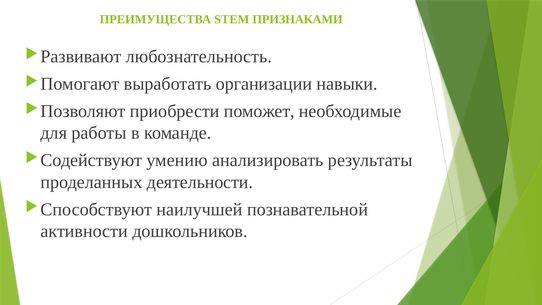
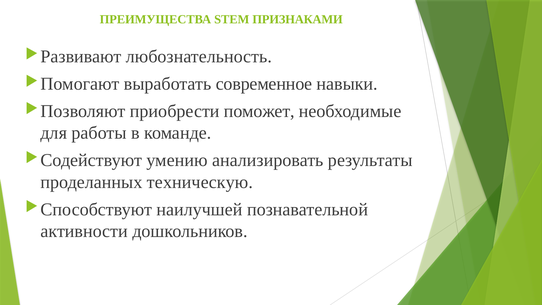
организации: организации -> современное
деятельности: деятельности -> техническую
